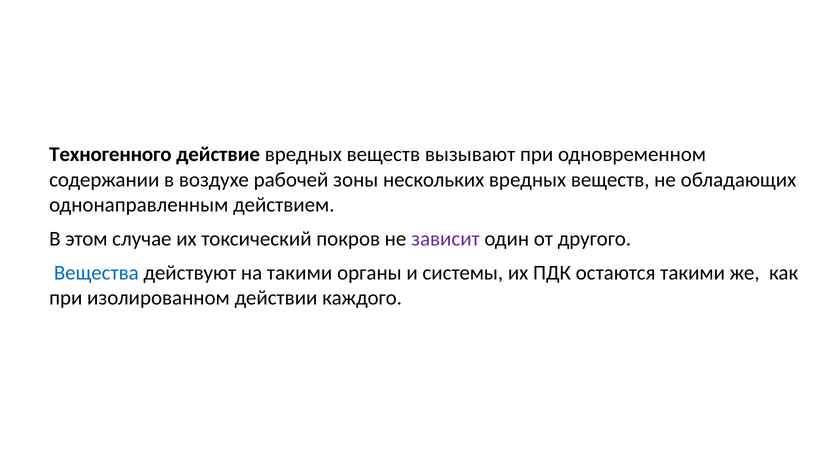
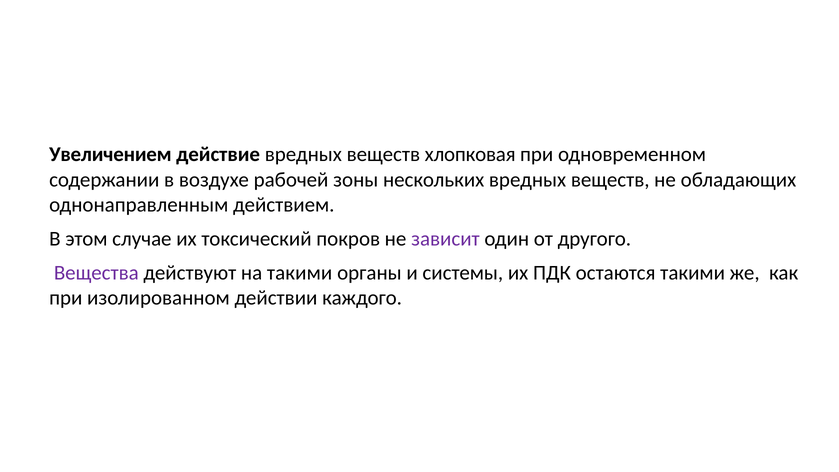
Техногенного: Техногенного -> Увеличением
вызывают: вызывают -> хлопковая
Вещества colour: blue -> purple
